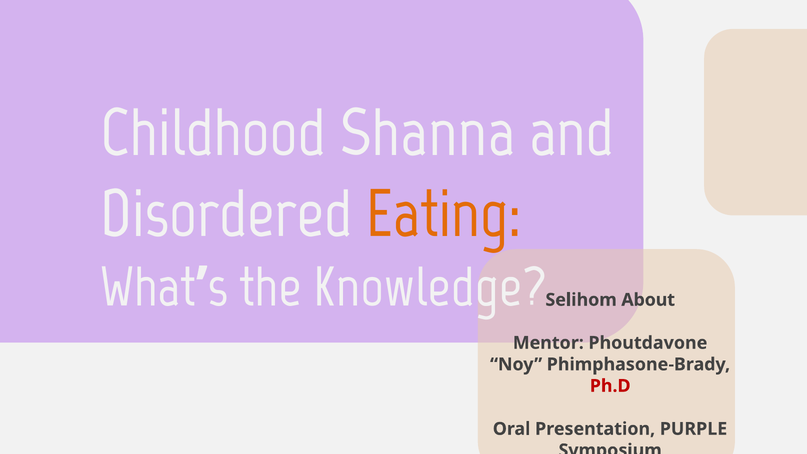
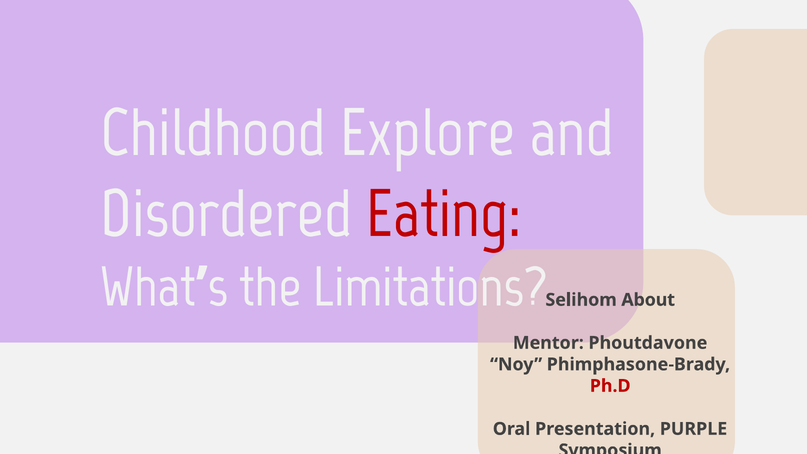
Shanna: Shanna -> Explore
Eating colour: orange -> red
Knowledge: Knowledge -> Limitations
